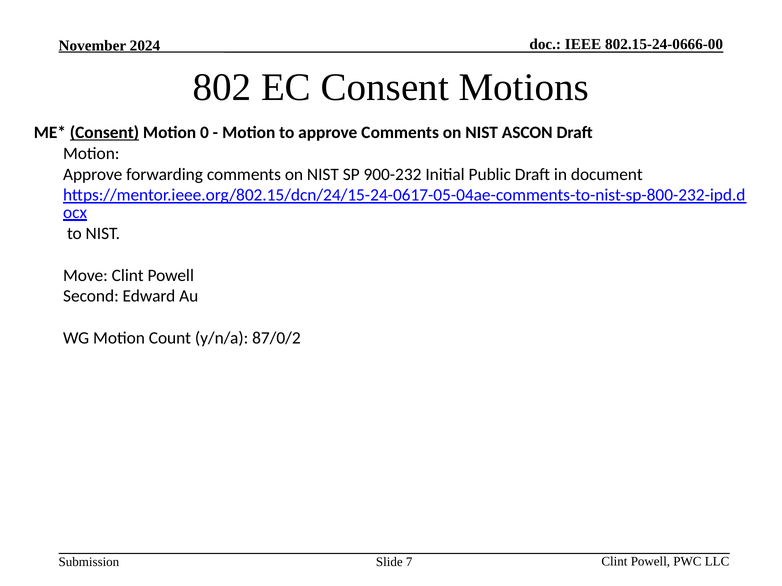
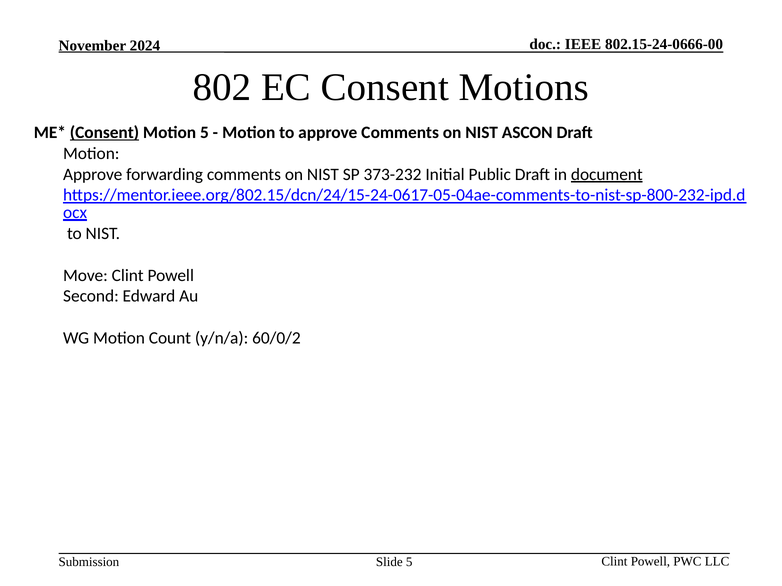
Motion 0: 0 -> 5
900-232: 900-232 -> 373-232
document underline: none -> present
87/0/2: 87/0/2 -> 60/0/2
Slide 7: 7 -> 5
